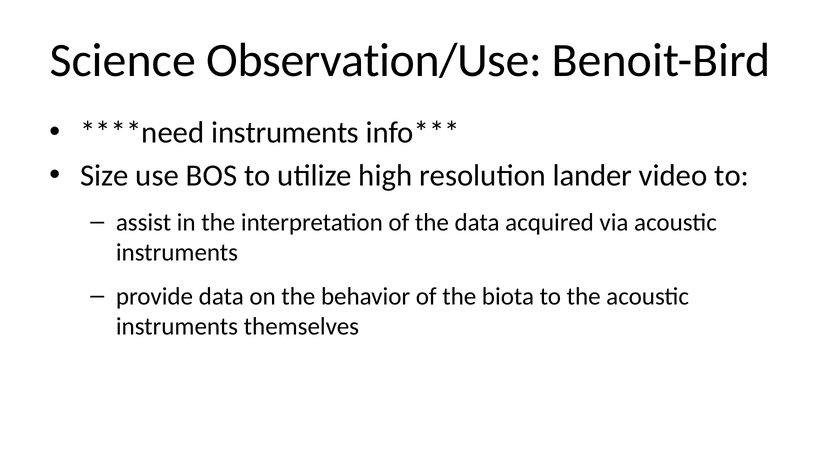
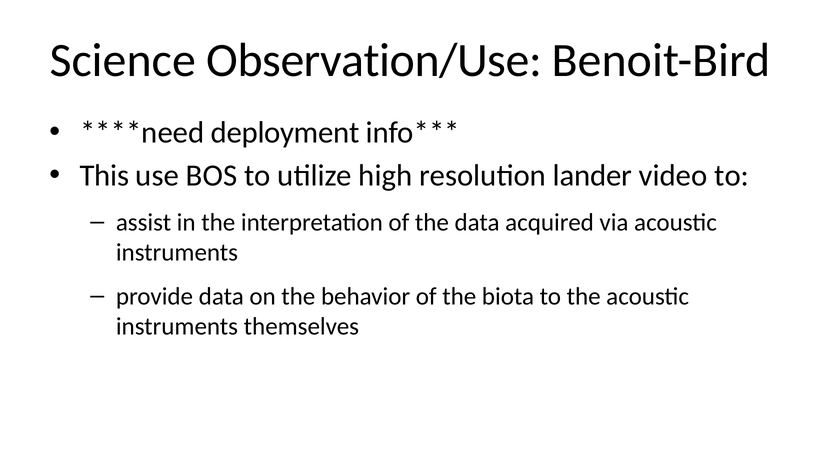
instruments at (285, 133): instruments -> deployment
Size: Size -> This
